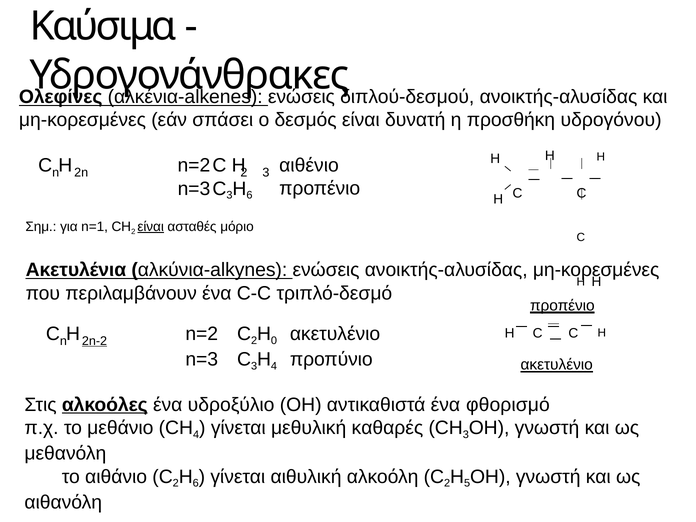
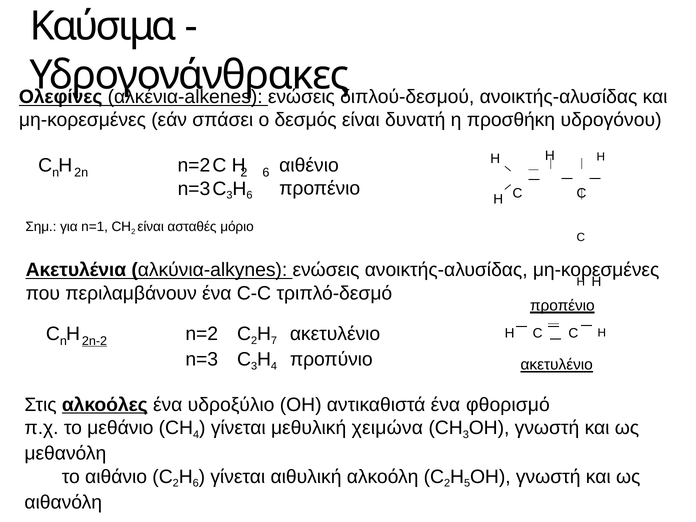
3 at (266, 172): 3 -> 6
είναι at (151, 227) underline: present -> none
0: 0 -> 7
καθαρές: καθαρές -> χειμώνα
